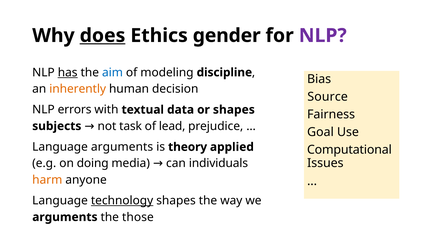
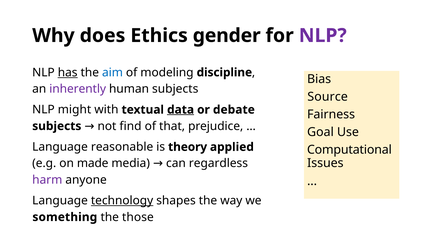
does underline: present -> none
inherently colour: orange -> purple
human decision: decision -> subjects
errors: errors -> might
data underline: none -> present
or shapes: shapes -> debate
task: task -> find
lead: lead -> that
Language arguments: arguments -> reasonable
doing: doing -> made
individuals: individuals -> regardless
harm colour: orange -> purple
arguments at (65, 217): arguments -> something
